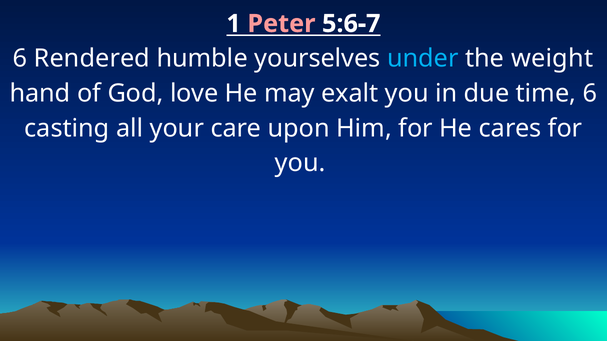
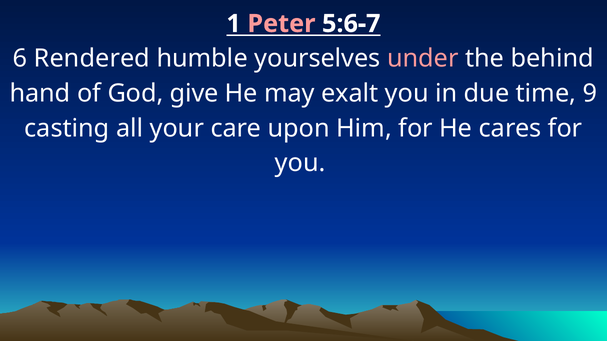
under colour: light blue -> pink
weight: weight -> behind
love: love -> give
time 6: 6 -> 9
